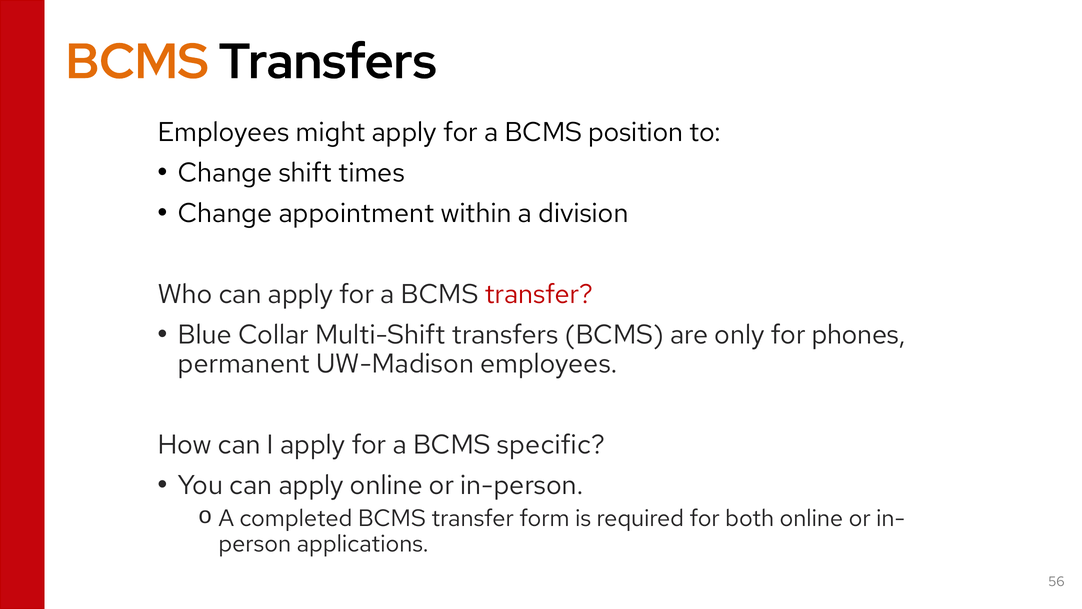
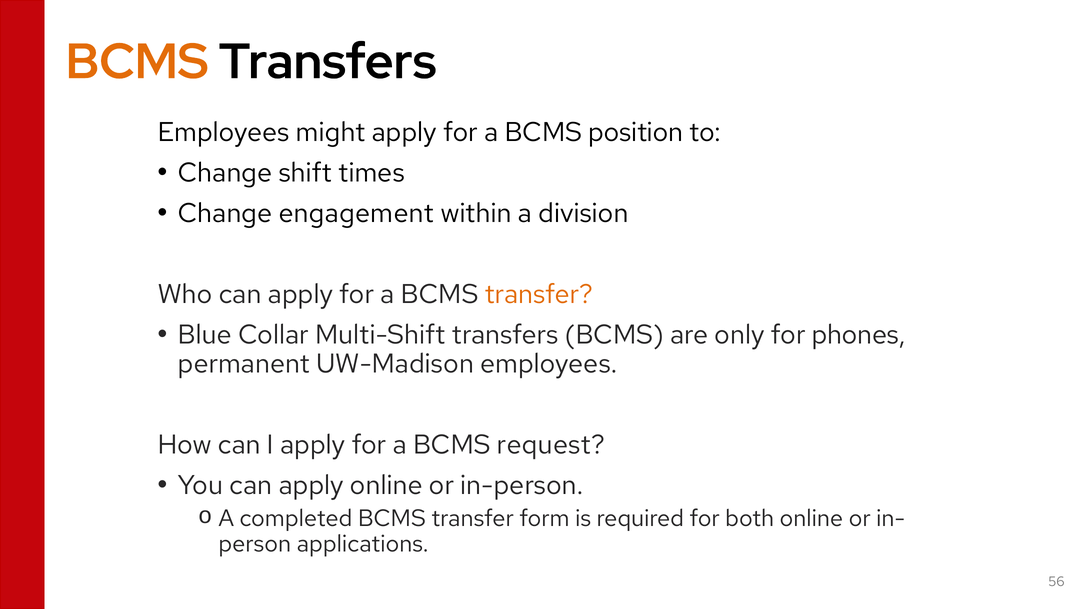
appointment: appointment -> engagement
transfer at (539, 294) colour: red -> orange
specific: specific -> request
